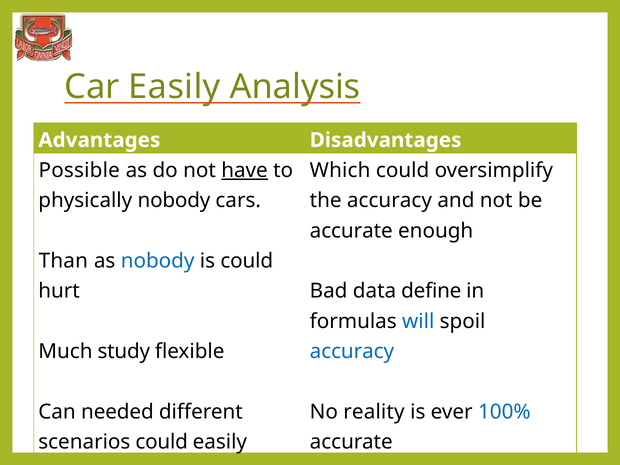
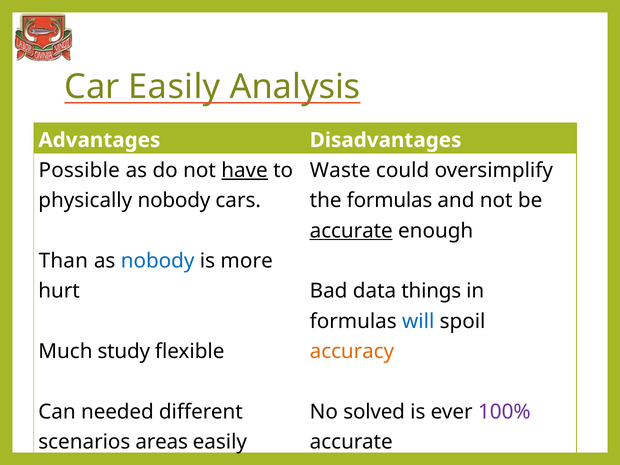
Which: Which -> Waste
the accuracy: accuracy -> formulas
accurate at (351, 231) underline: none -> present
is could: could -> more
define: define -> things
accuracy at (352, 351) colour: blue -> orange
reality: reality -> solved
100% colour: blue -> purple
scenarios could: could -> areas
